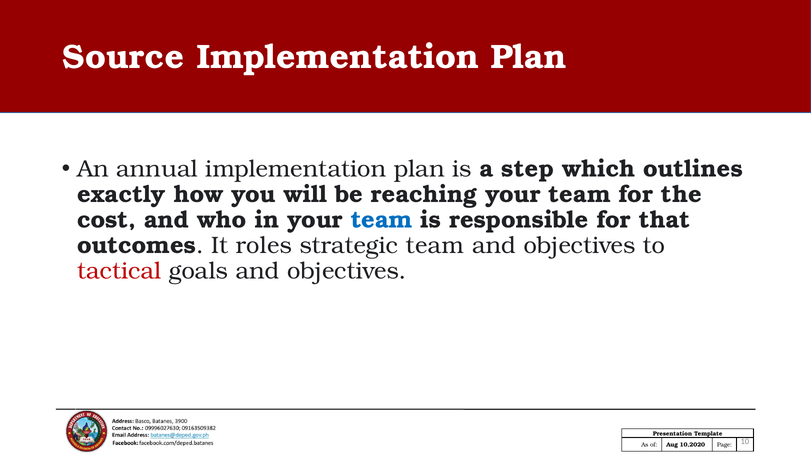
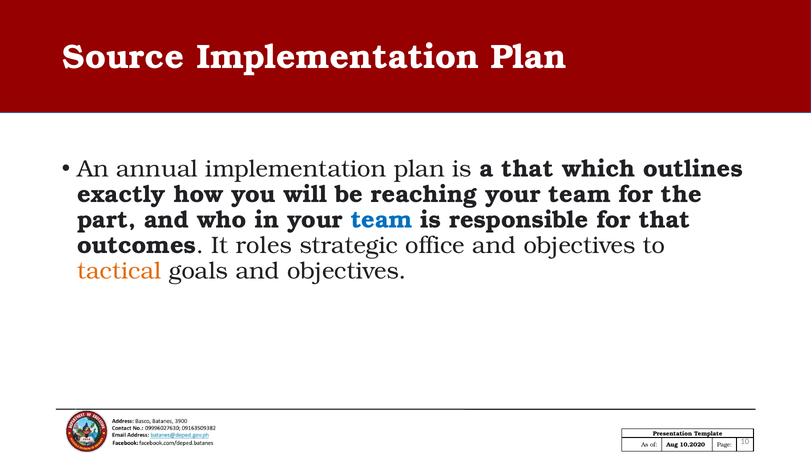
a step: step -> that
cost: cost -> part
strategic team: team -> office
tactical colour: red -> orange
